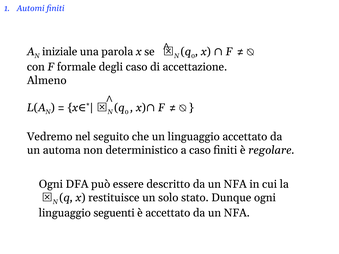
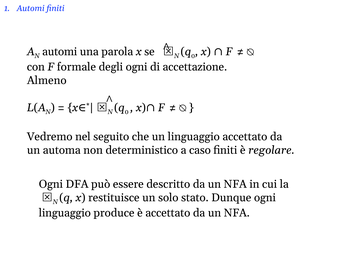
iniziale at (60, 52): iniziale -> automi
degli caso: caso -> ogni
seguenti: seguenti -> produce
